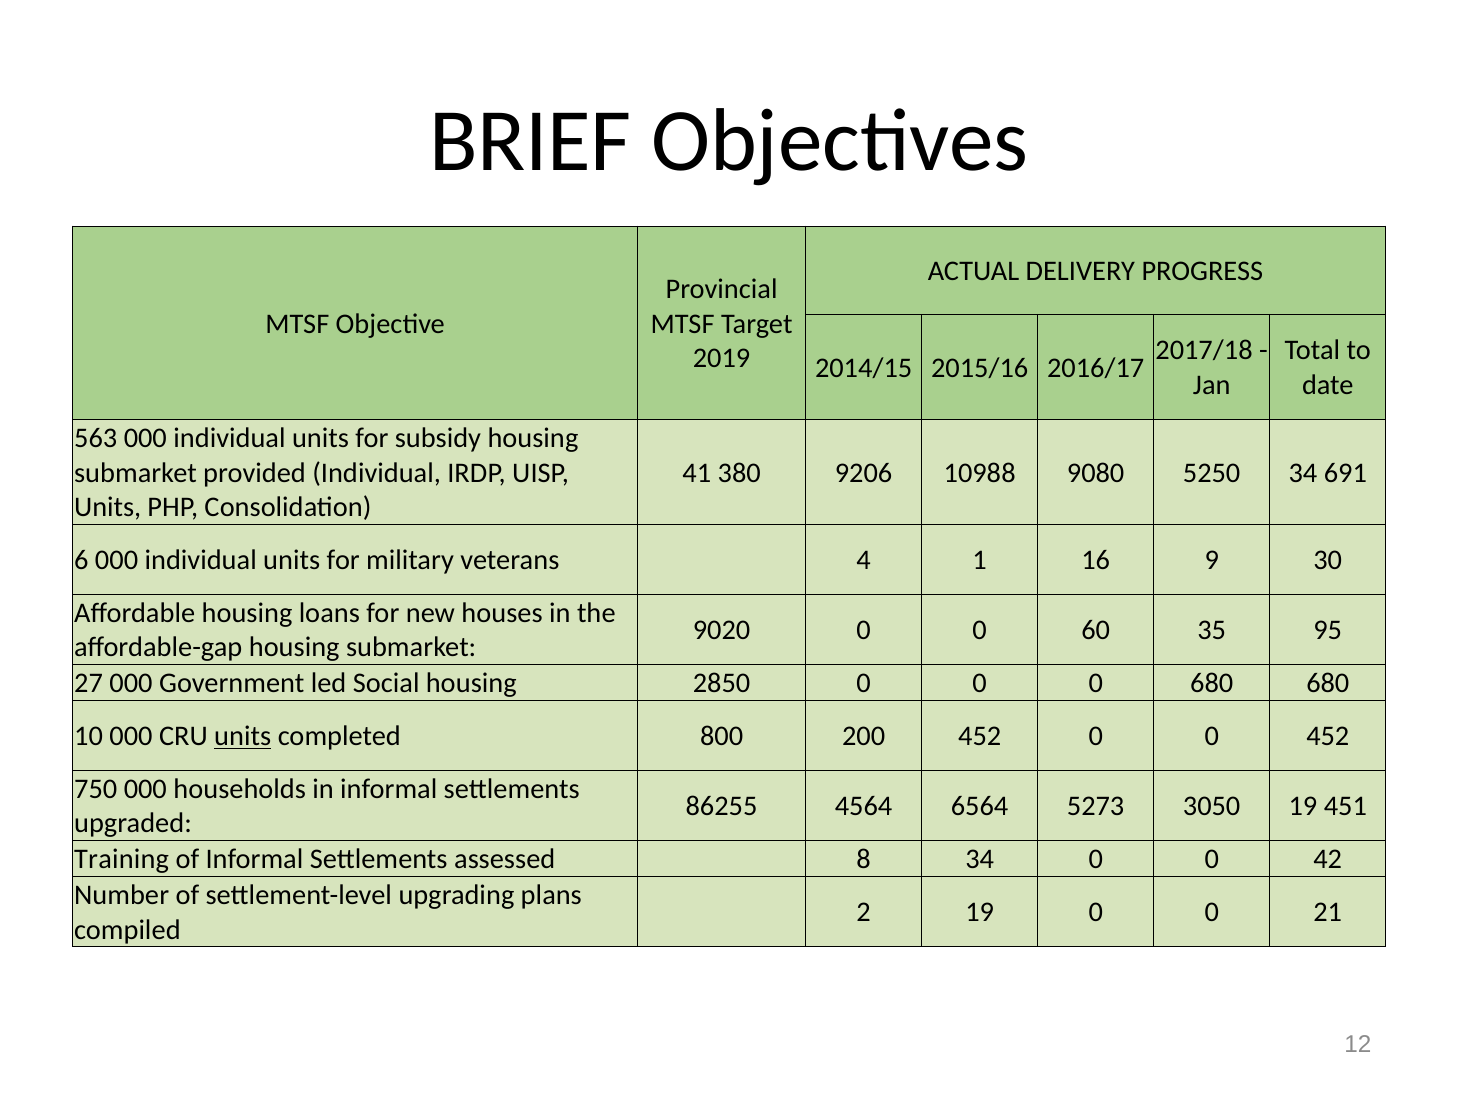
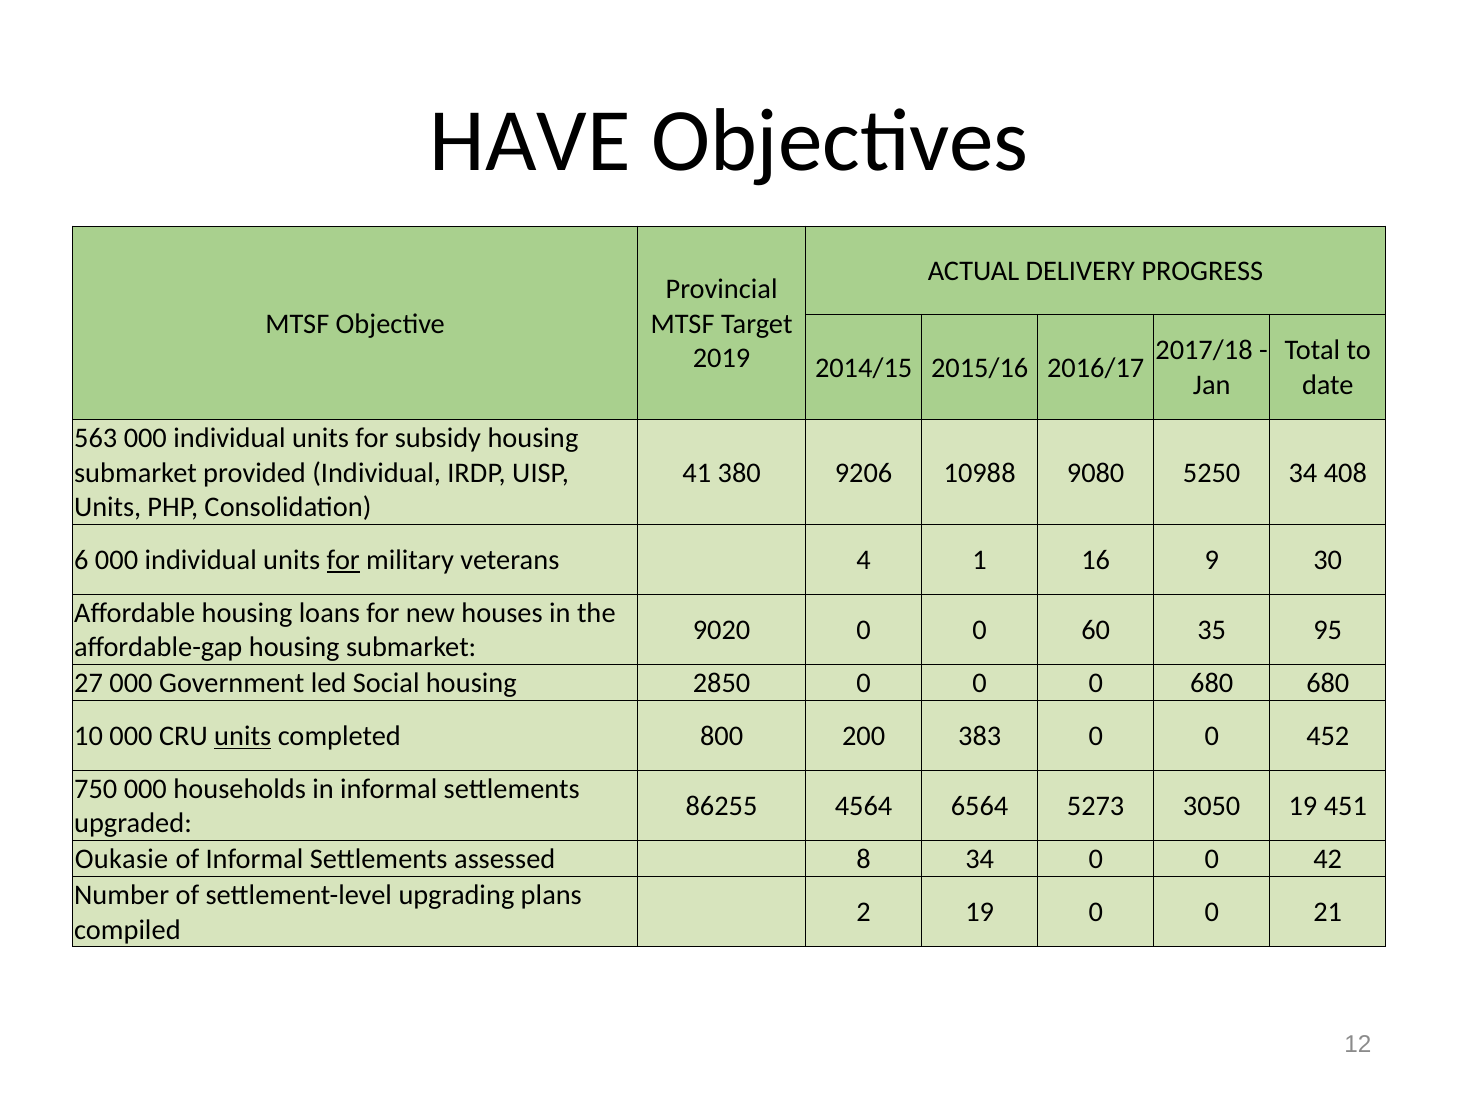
BRIEF: BRIEF -> HAVE
691: 691 -> 408
for at (343, 560) underline: none -> present
200 452: 452 -> 383
Training: Training -> Oukasie
